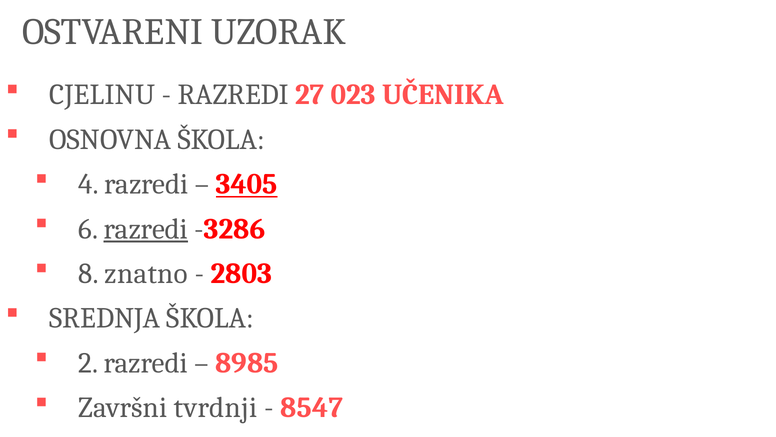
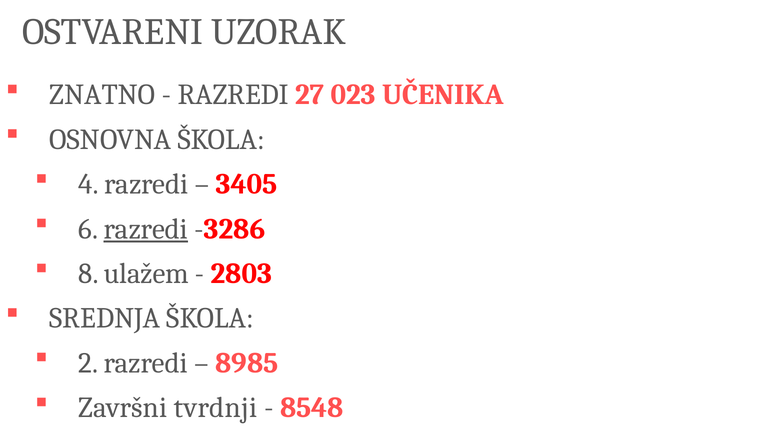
CJELINU: CJELINU -> ZNATNO
3405 underline: present -> none
znatno: znatno -> ulažem
8547: 8547 -> 8548
